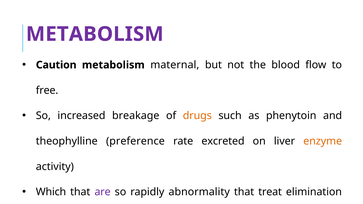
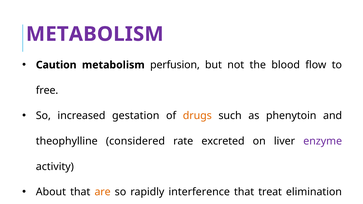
maternal: maternal -> perfusion
breakage: breakage -> gestation
preference: preference -> considered
enzyme colour: orange -> purple
Which: Which -> About
are colour: purple -> orange
abnormality: abnormality -> interference
